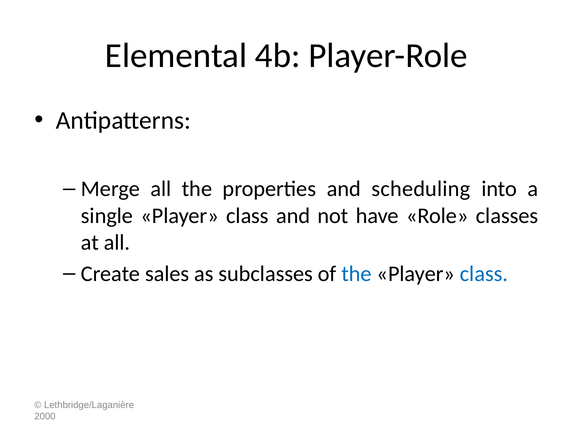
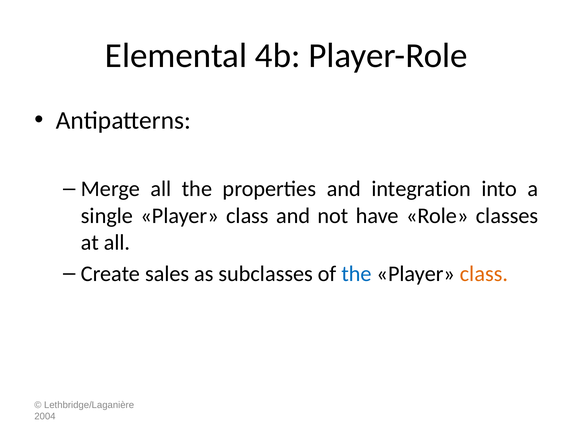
scheduling: scheduling -> integration
class at (484, 274) colour: blue -> orange
2000: 2000 -> 2004
